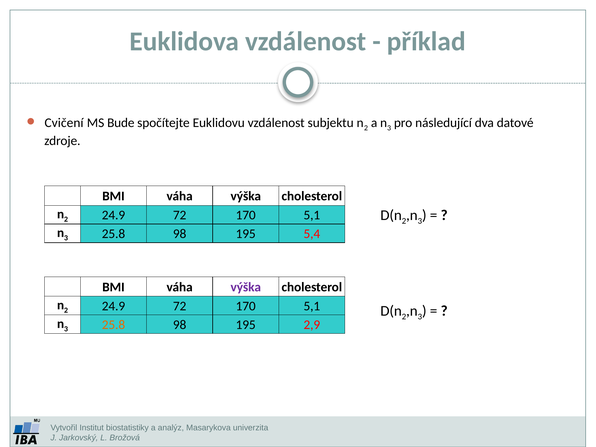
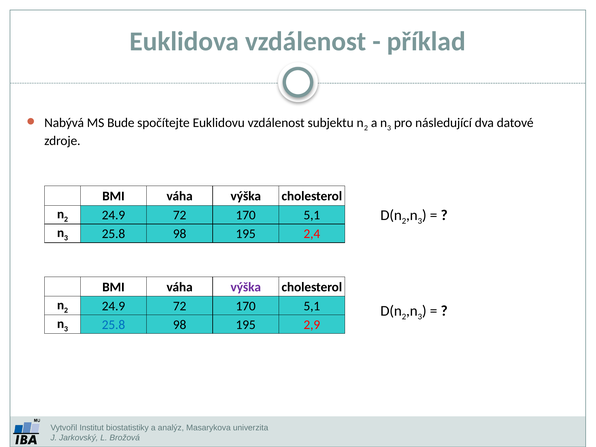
Cvičení: Cvičení -> Nabývá
5,4: 5,4 -> 2,4
25.8 at (113, 325) colour: orange -> blue
